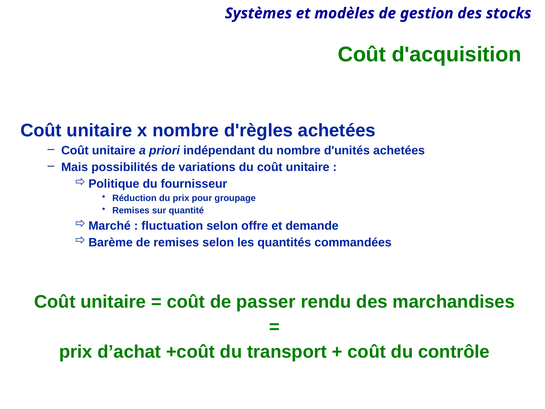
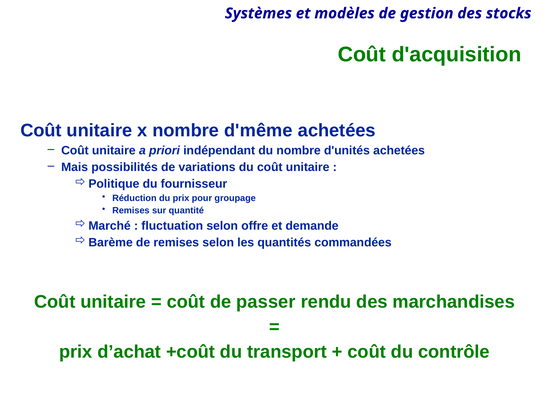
d'règles: d'règles -> d'même
